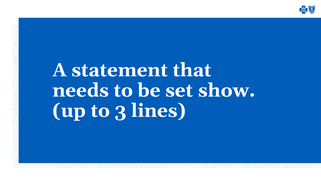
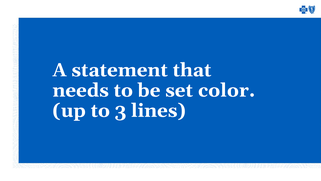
show: show -> color
